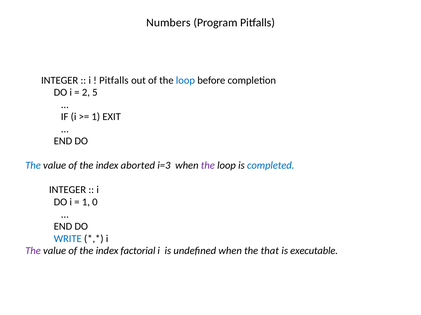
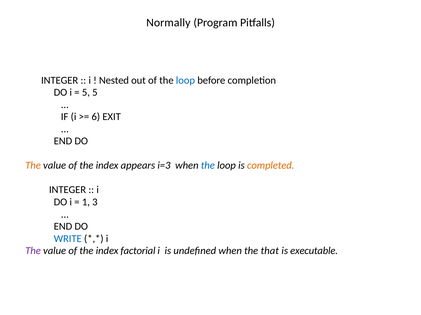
Numbers: Numbers -> Normally
Pitfalls at (114, 80): Pitfalls -> Nested
2 at (86, 93): 2 -> 5
1 at (96, 117): 1 -> 6
The at (33, 166) colour: blue -> orange
aborted: aborted -> appears
the at (208, 166) colour: purple -> blue
completed colour: blue -> orange
0: 0 -> 3
